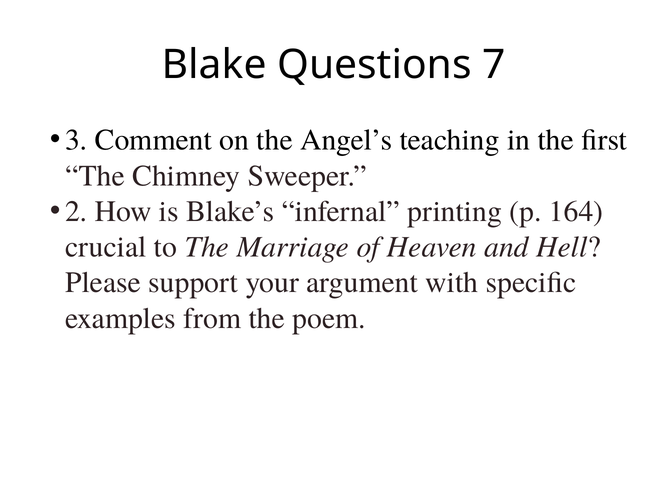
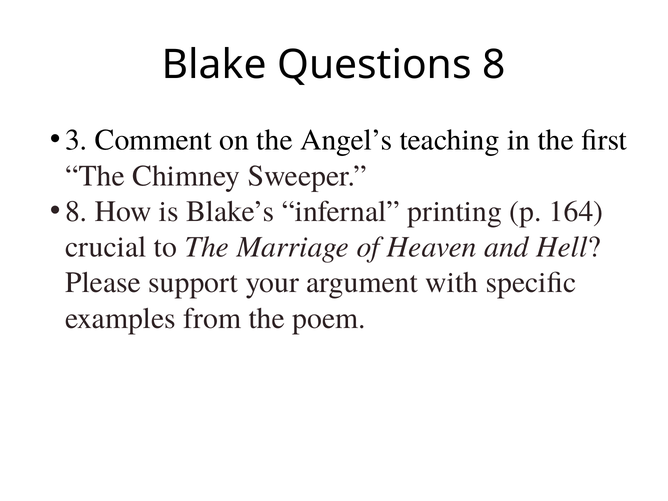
Questions 7: 7 -> 8
2 at (76, 211): 2 -> 8
